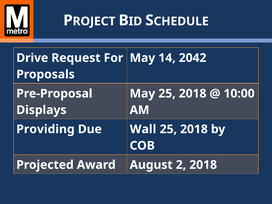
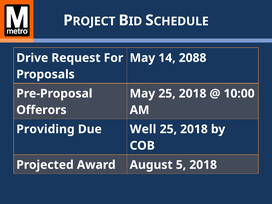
2042: 2042 -> 2088
Displays: Displays -> Offerors
Wall: Wall -> Well
2: 2 -> 5
